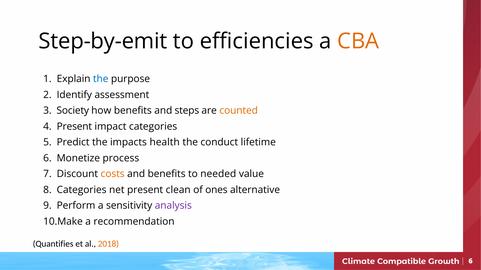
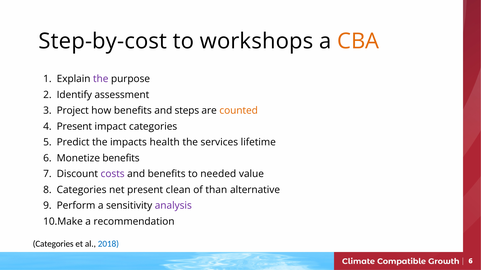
Step-by-emit: Step-by-emit -> Step-by-cost
efficiencies: efficiencies -> workshops
the at (101, 79) colour: blue -> purple
Society: Society -> Project
conduct: conduct -> services
Monetize process: process -> benefits
costs colour: orange -> purple
ones: ones -> than
Quantifies at (53, 244): Quantifies -> Categories
2018 colour: orange -> blue
